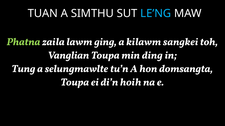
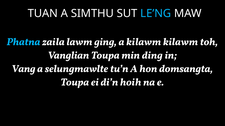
Phatna colour: light green -> light blue
kilawm sangkei: sangkei -> kilawm
Tung: Tung -> Vang
